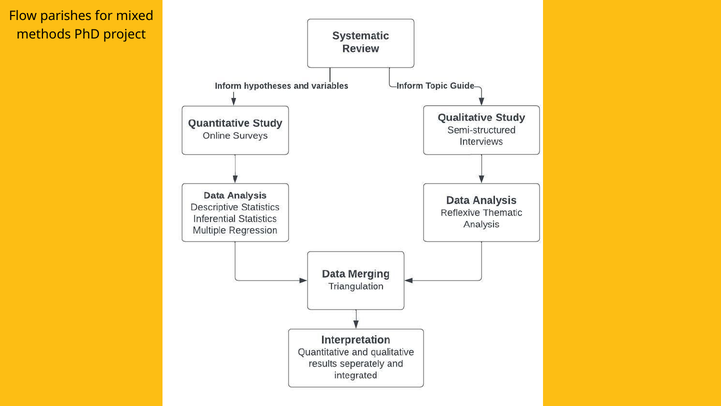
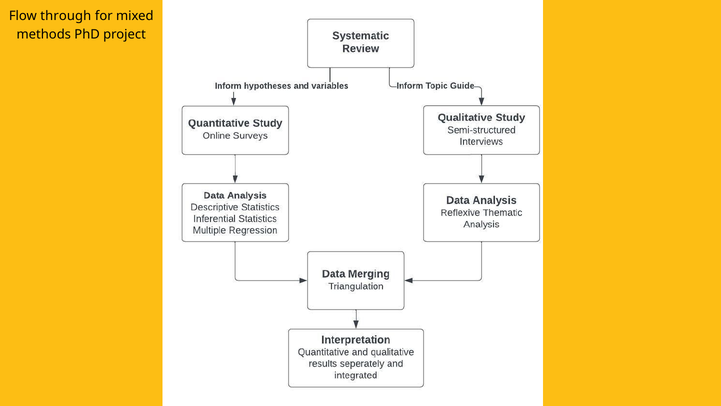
parishes: parishes -> through
